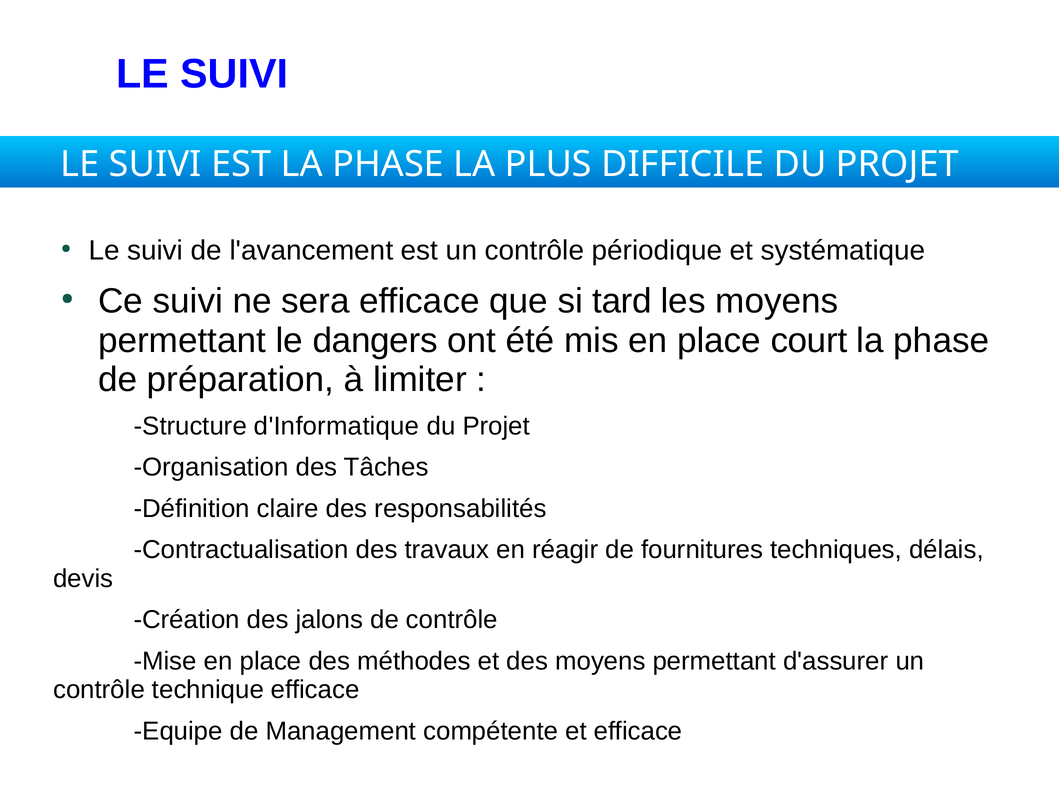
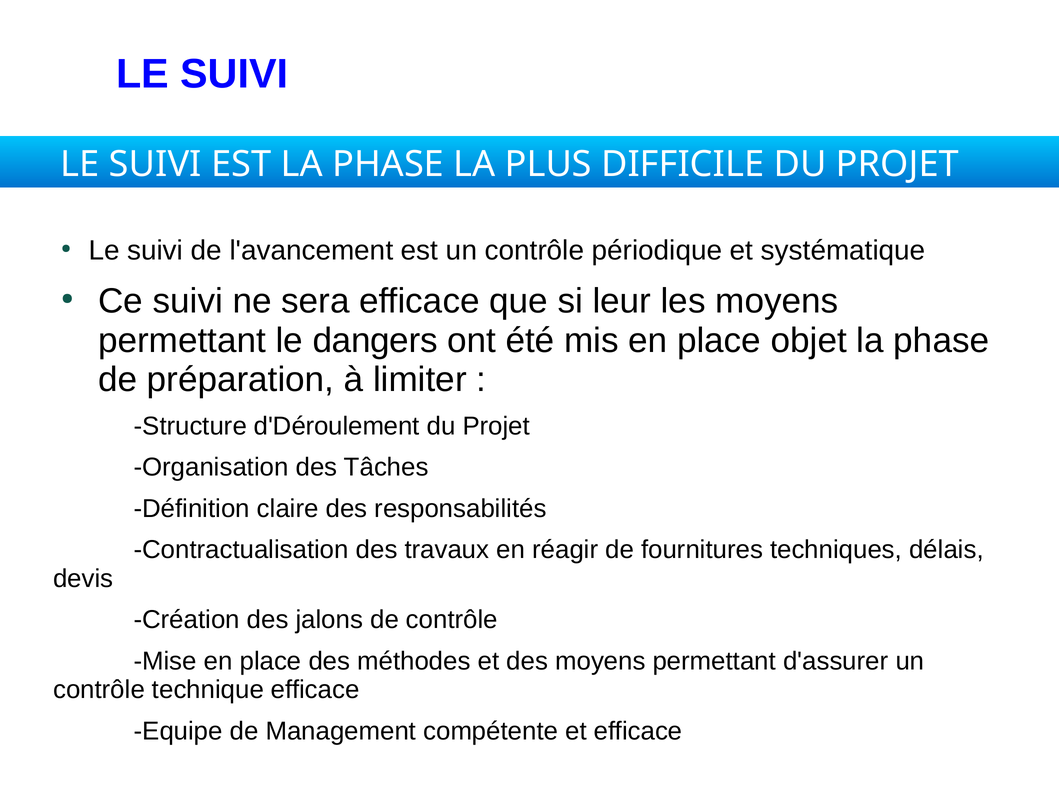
tard: tard -> leur
court: court -> objet
d'Informatique: d'Informatique -> d'Déroulement
